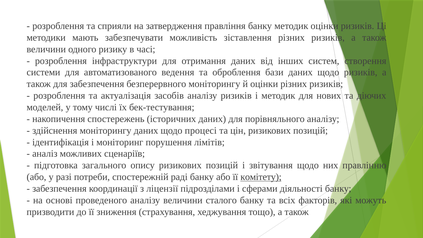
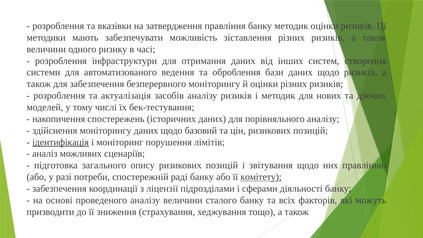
сприяли: сприяли -> вказівки
процесі: процесі -> базовий
ідентифікація underline: none -> present
